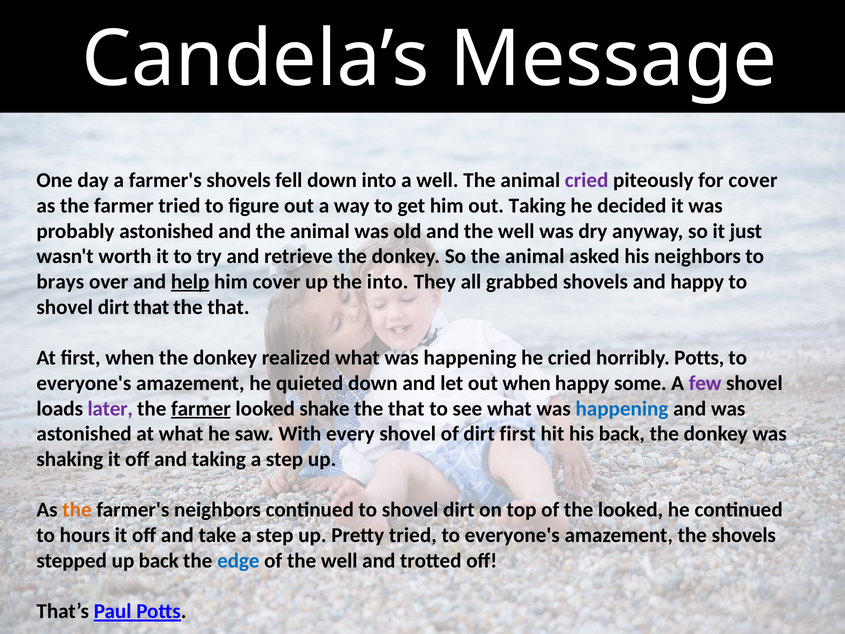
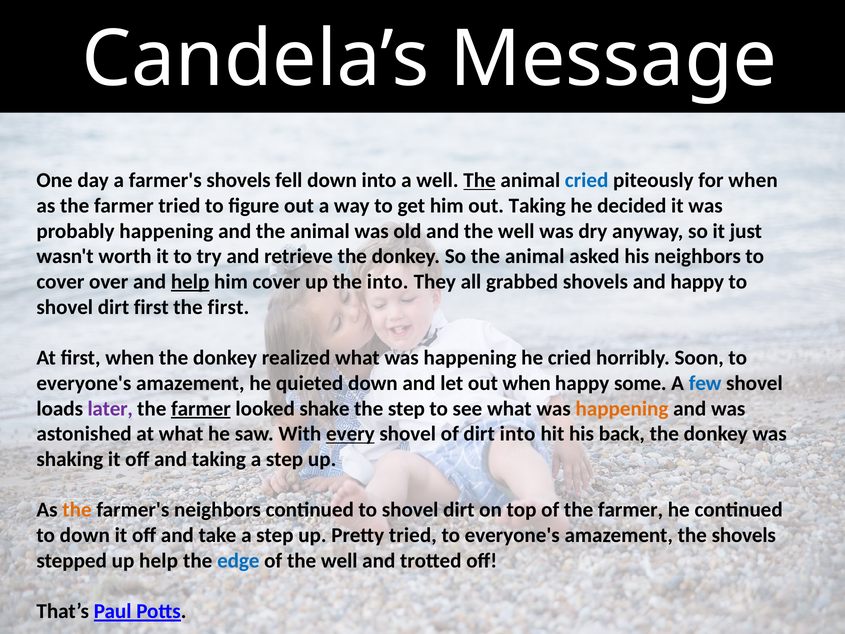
The at (480, 180) underline: none -> present
cried at (587, 180) colour: purple -> blue
for cover: cover -> when
probably astonished: astonished -> happening
brays at (60, 282): brays -> cover
dirt that: that -> first
that at (228, 307): that -> first
horribly Potts: Potts -> Soon
few colour: purple -> blue
that at (406, 408): that -> step
happening at (622, 408) colour: blue -> orange
every underline: none -> present
dirt first: first -> into
of the looked: looked -> farmer
to hours: hours -> down
up back: back -> help
